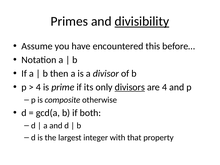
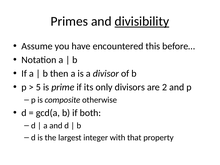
4 at (38, 87): 4 -> 5
divisors underline: present -> none
are 4: 4 -> 2
